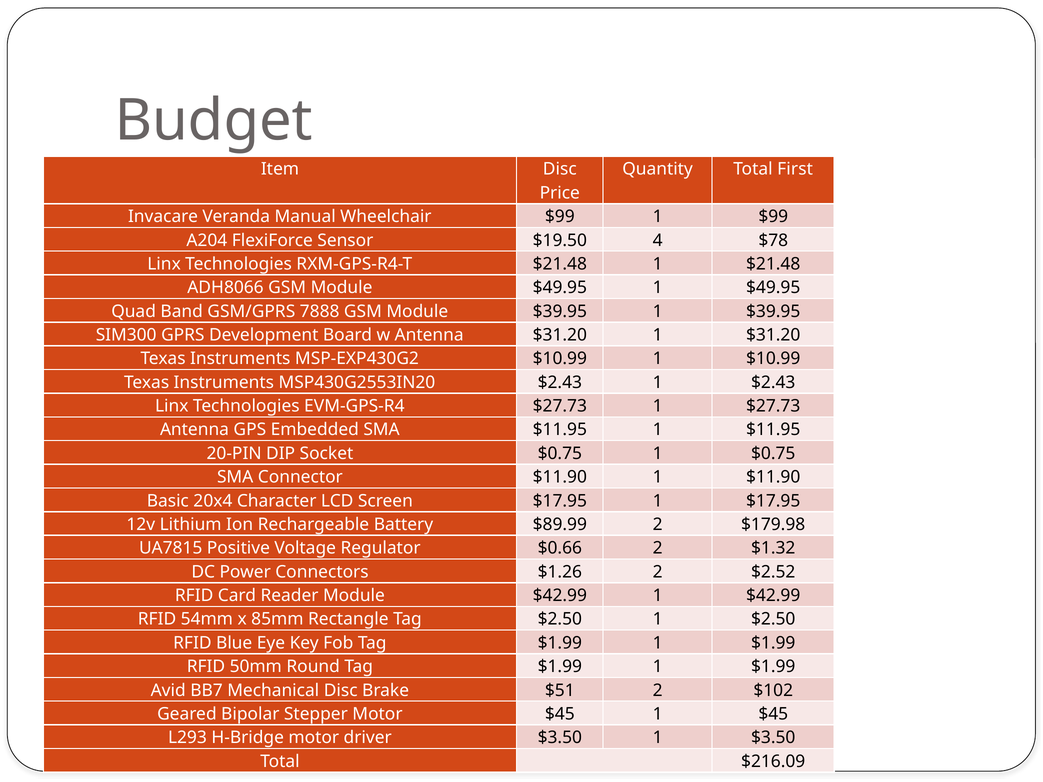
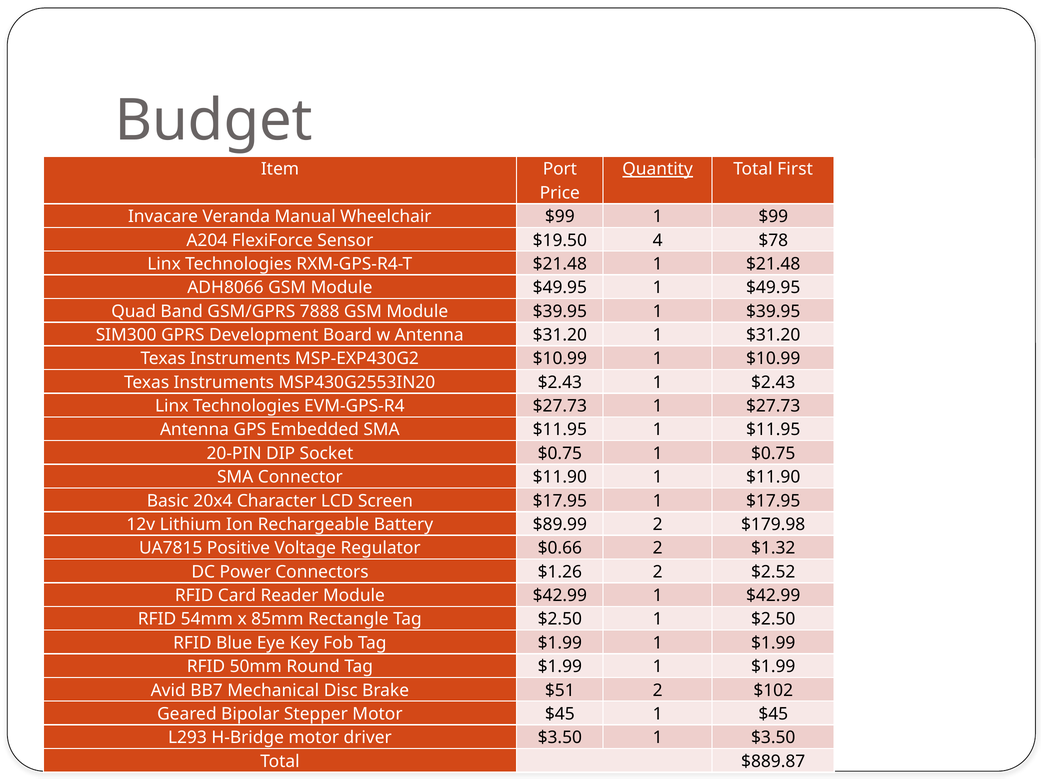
Item Disc: Disc -> Port
Quantity underline: none -> present
$216.09: $216.09 -> $889.87
